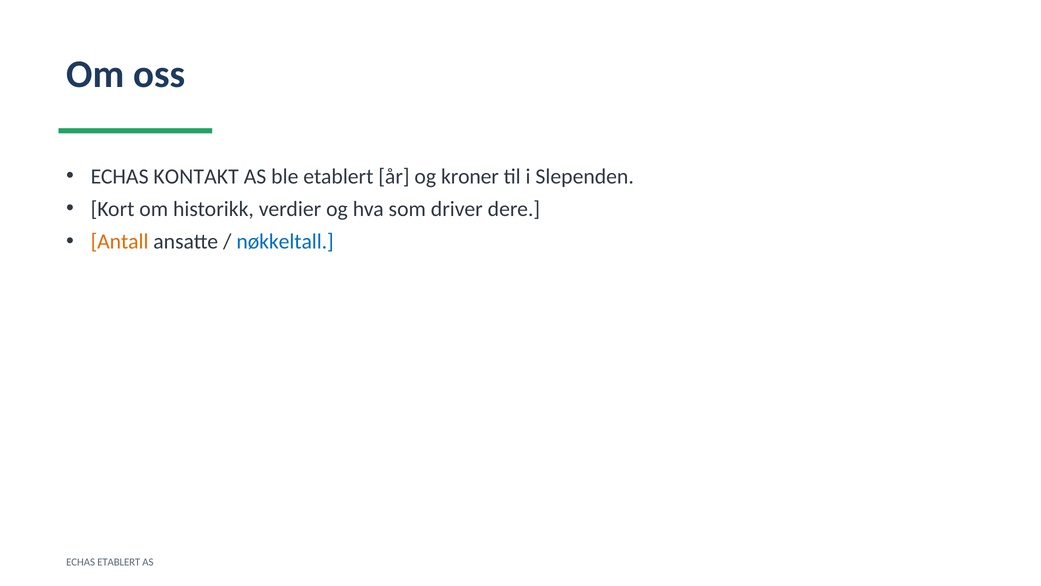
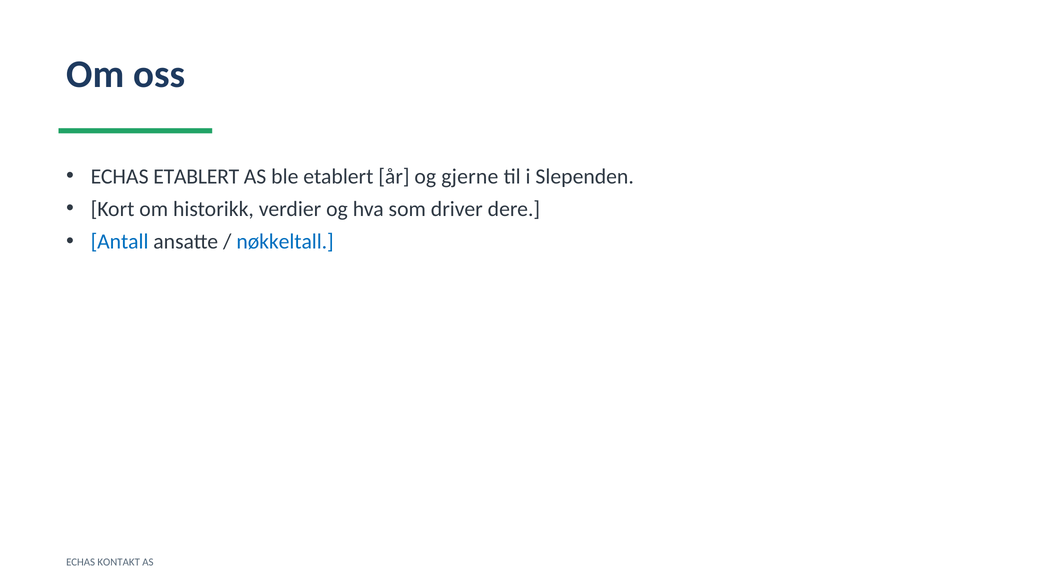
ECHAS KONTAKT: KONTAKT -> ETABLERT
kroner: kroner -> gjerne
Antall colour: orange -> blue
ECHAS ETABLERT: ETABLERT -> KONTAKT
